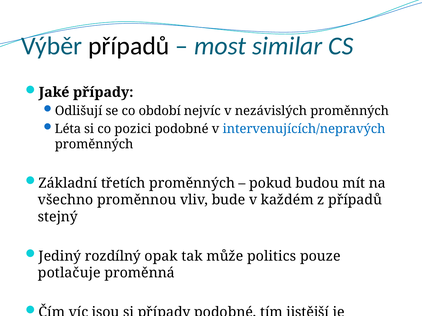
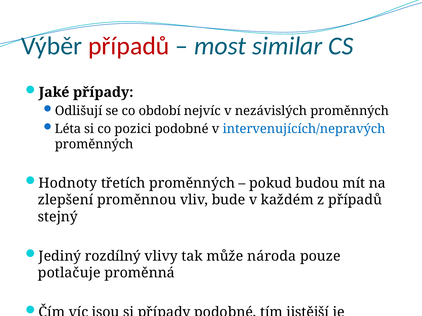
případů at (129, 46) colour: black -> red
Základní: Základní -> Hodnoty
všechno: všechno -> zlepšení
opak: opak -> vlivy
politics: politics -> národa
